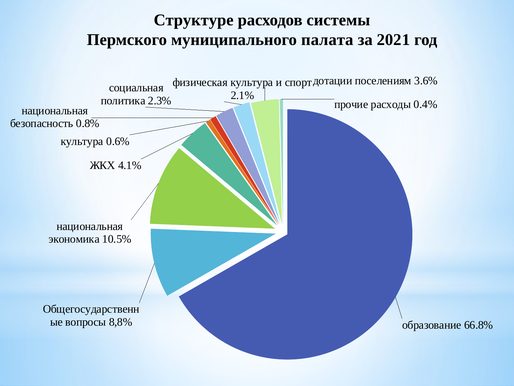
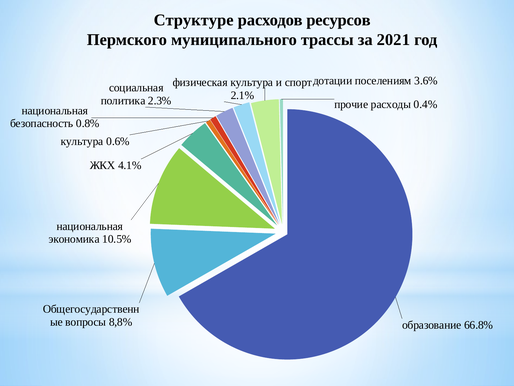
системы: системы -> ресурсов
палата: палата -> трассы
